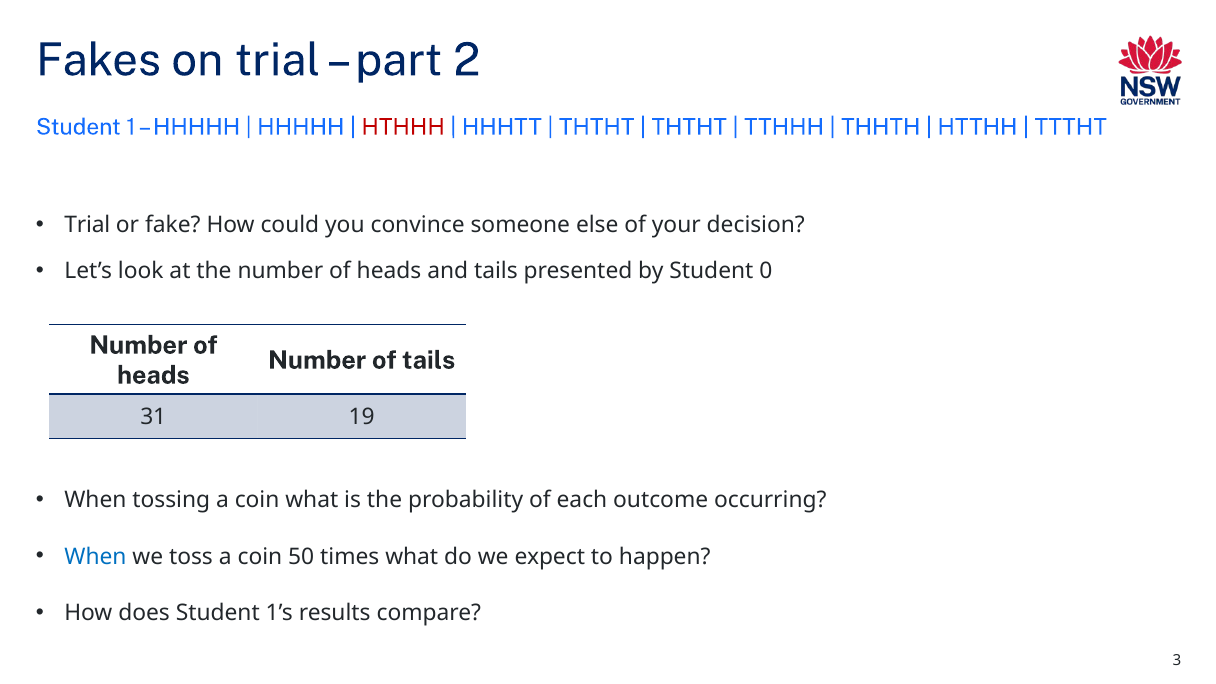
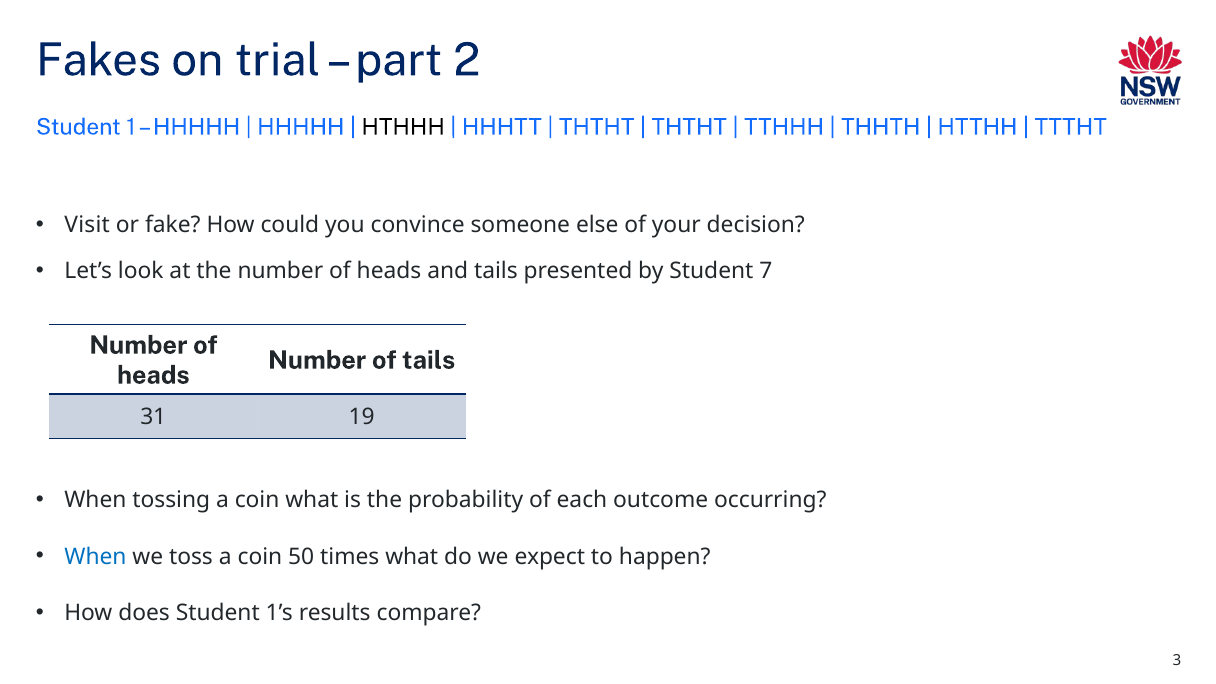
HTHHH colour: red -> black
Trial at (87, 225): Trial -> Visit
0: 0 -> 7
